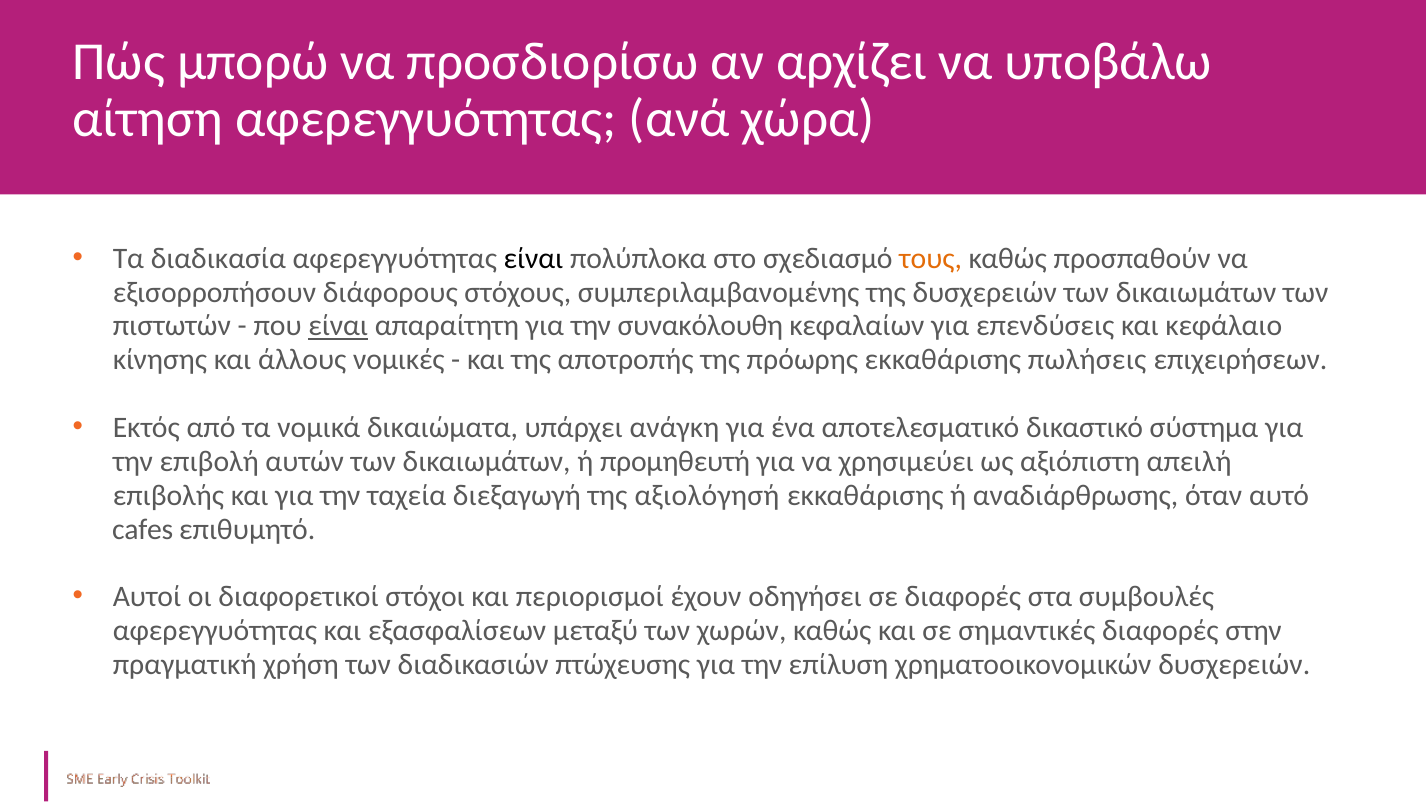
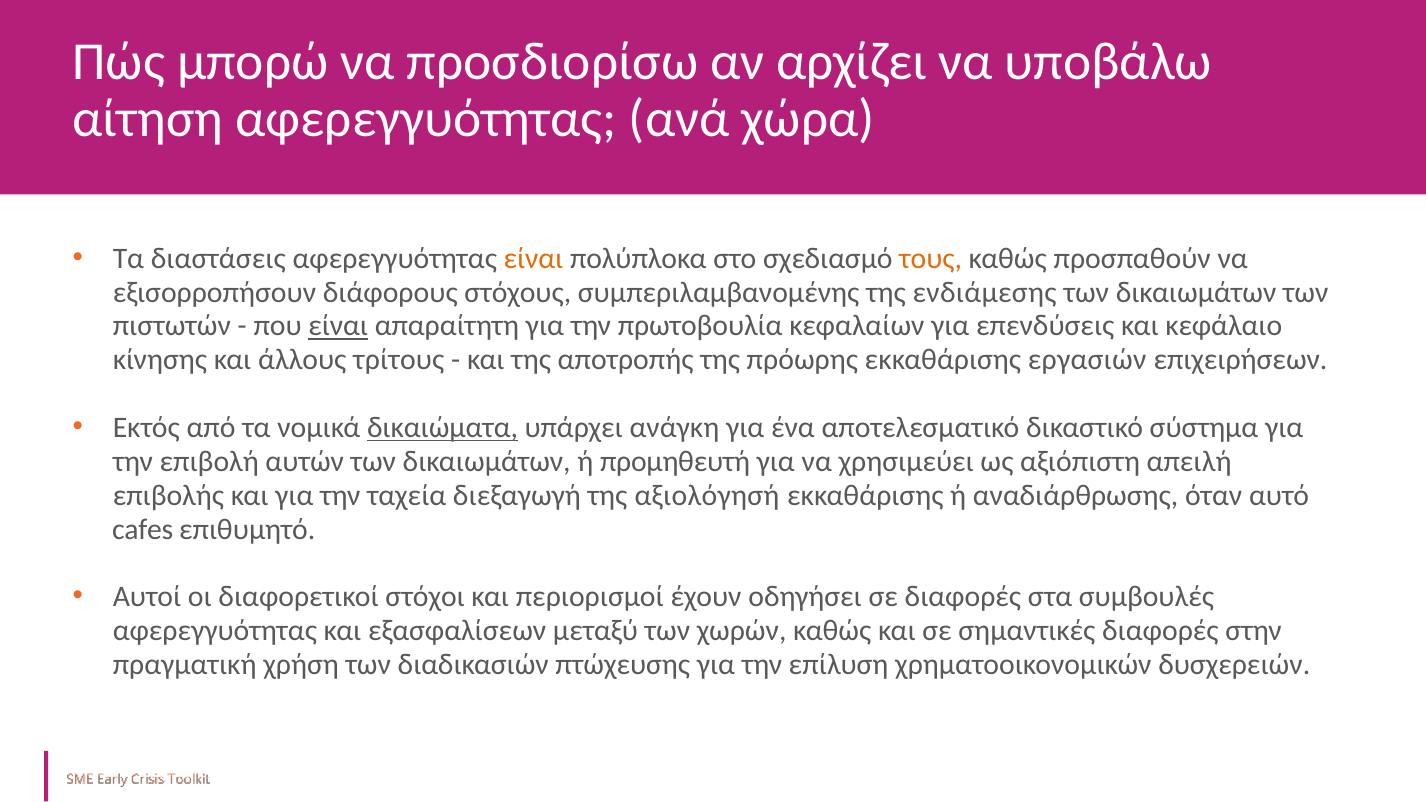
διαδικασία: διαδικασία -> διαστάσεις
είναι at (533, 258) colour: black -> orange
της δυσχερειών: δυσχερειών -> ενδιάμεσης
συνακόλουθη: συνακόλουθη -> πρωτοβουλία
νομικές: νομικές -> τρίτους
πωλήσεις: πωλήσεις -> εργασιών
δικαιώματα underline: none -> present
